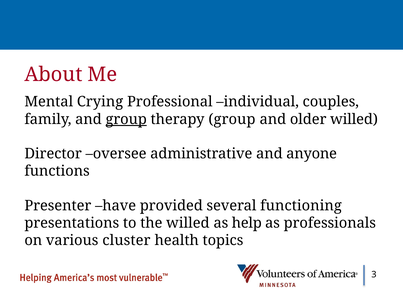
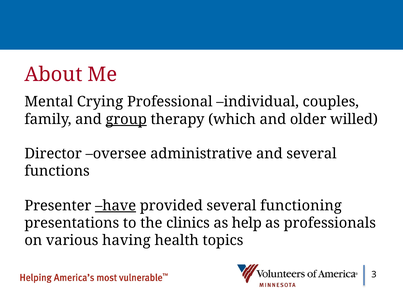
therapy group: group -> which
and anyone: anyone -> several
have underline: none -> present
the willed: willed -> clinics
cluster: cluster -> having
